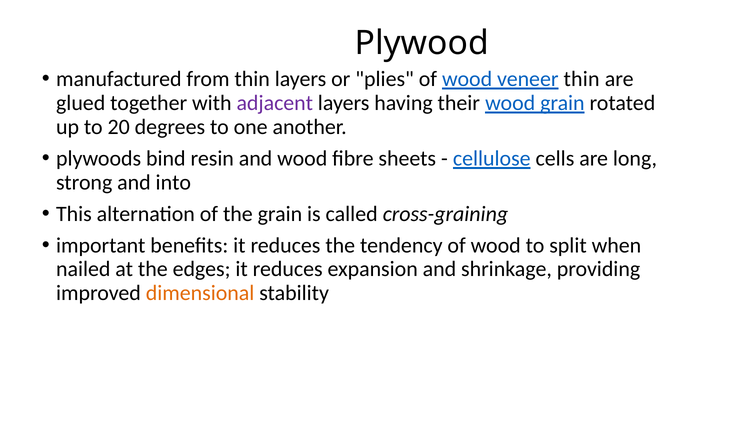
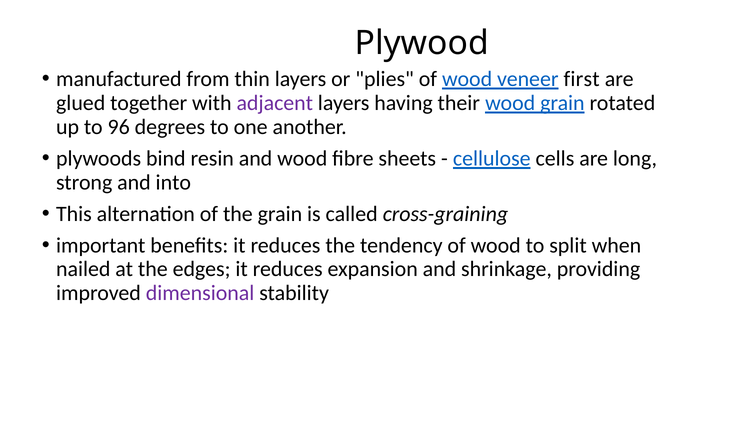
veneer thin: thin -> first
20: 20 -> 96
dimensional colour: orange -> purple
